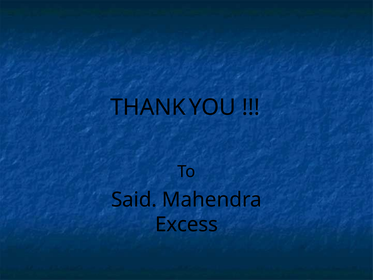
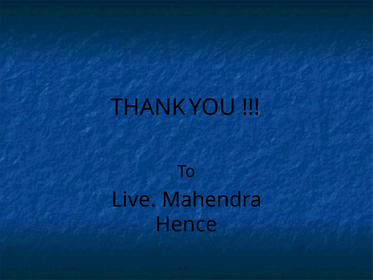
Said: Said -> Live
Excess: Excess -> Hence
